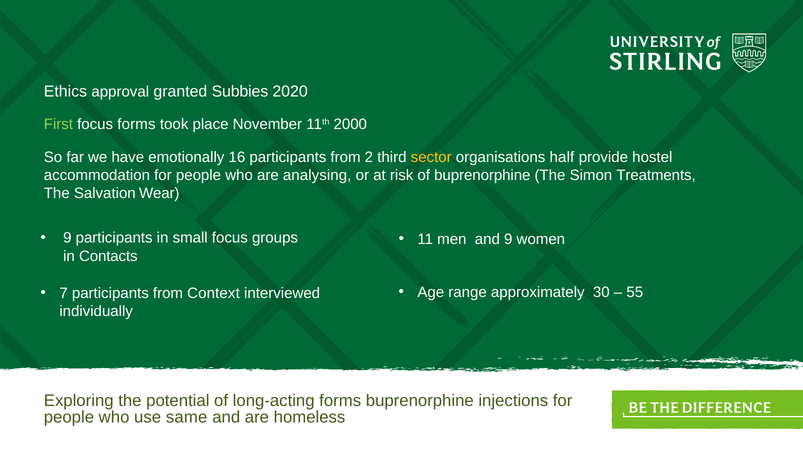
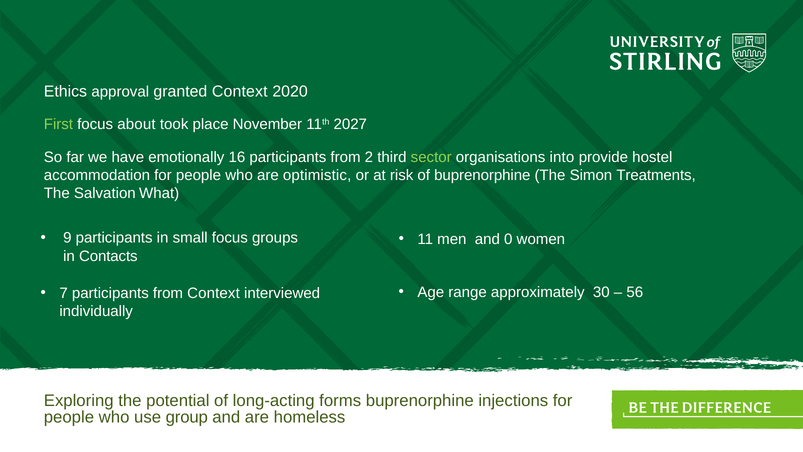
granted Subbies: Subbies -> Context
focus forms: forms -> about
2000: 2000 -> 2027
sector colour: yellow -> light green
half: half -> into
analysing: analysing -> optimistic
Wear: Wear -> What
and 9: 9 -> 0
55: 55 -> 56
same: same -> group
